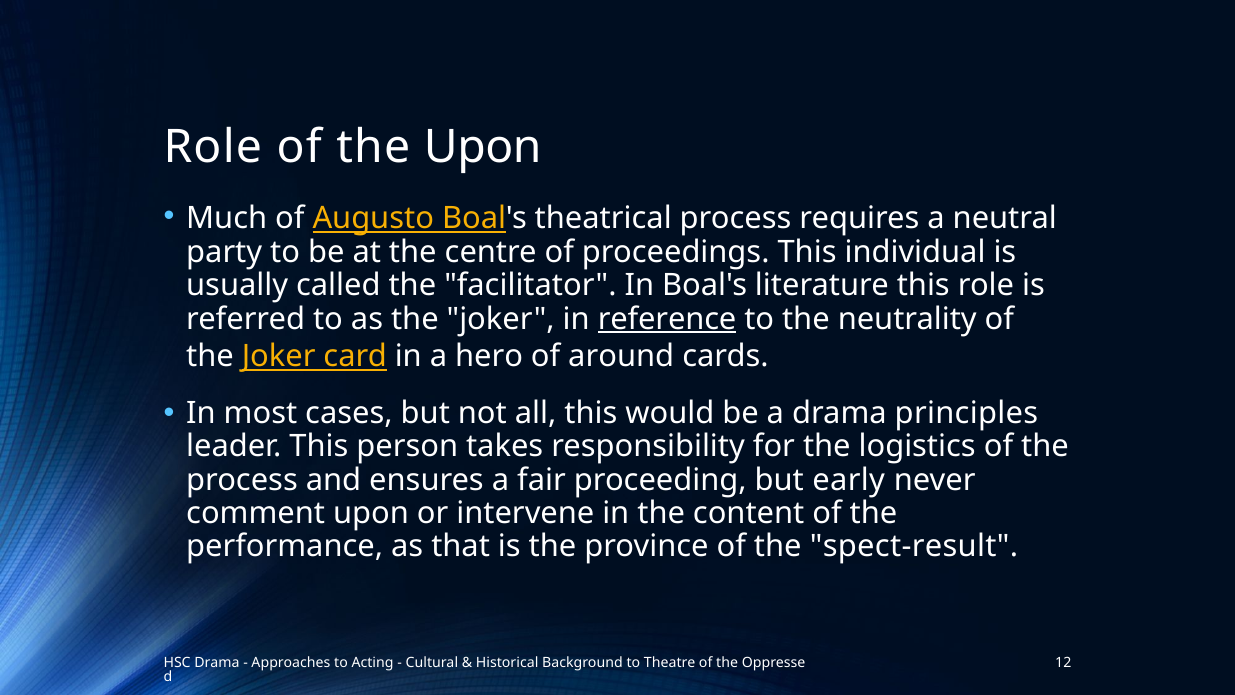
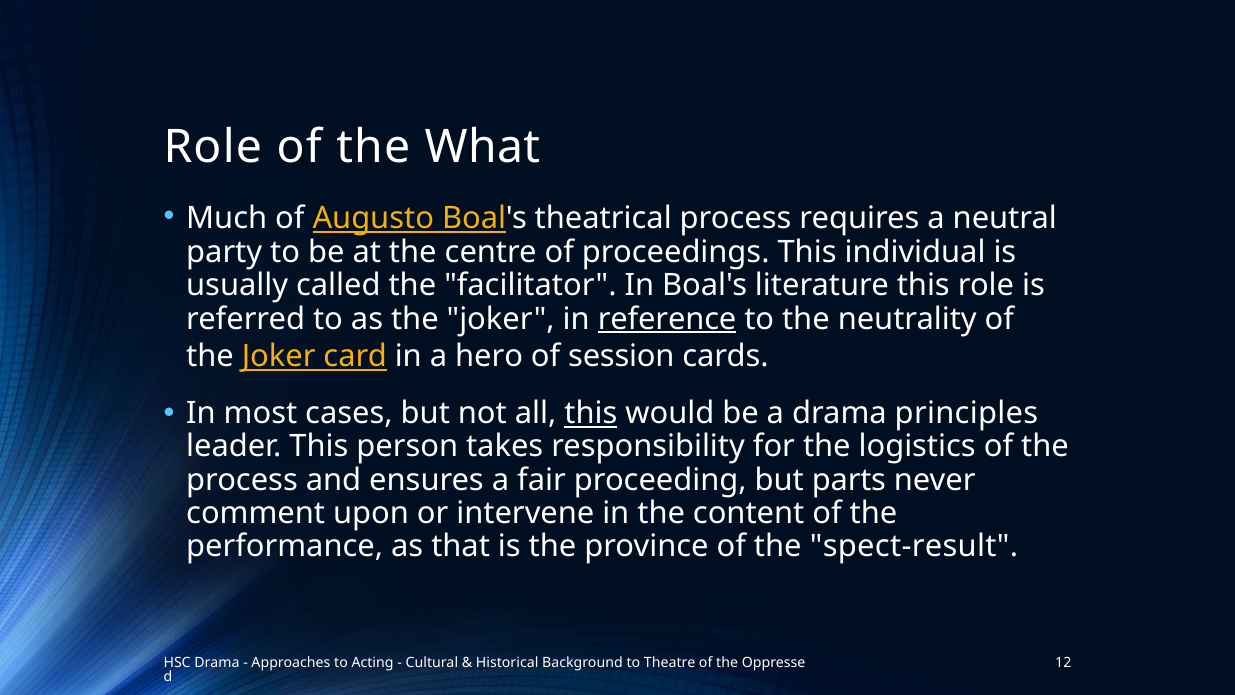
the Upon: Upon -> What
around: around -> session
this at (591, 413) underline: none -> present
early: early -> parts
